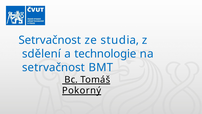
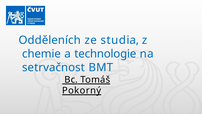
Setrvačnost at (50, 40): Setrvačnost -> Odděleních
sdělení: sdělení -> chemie
